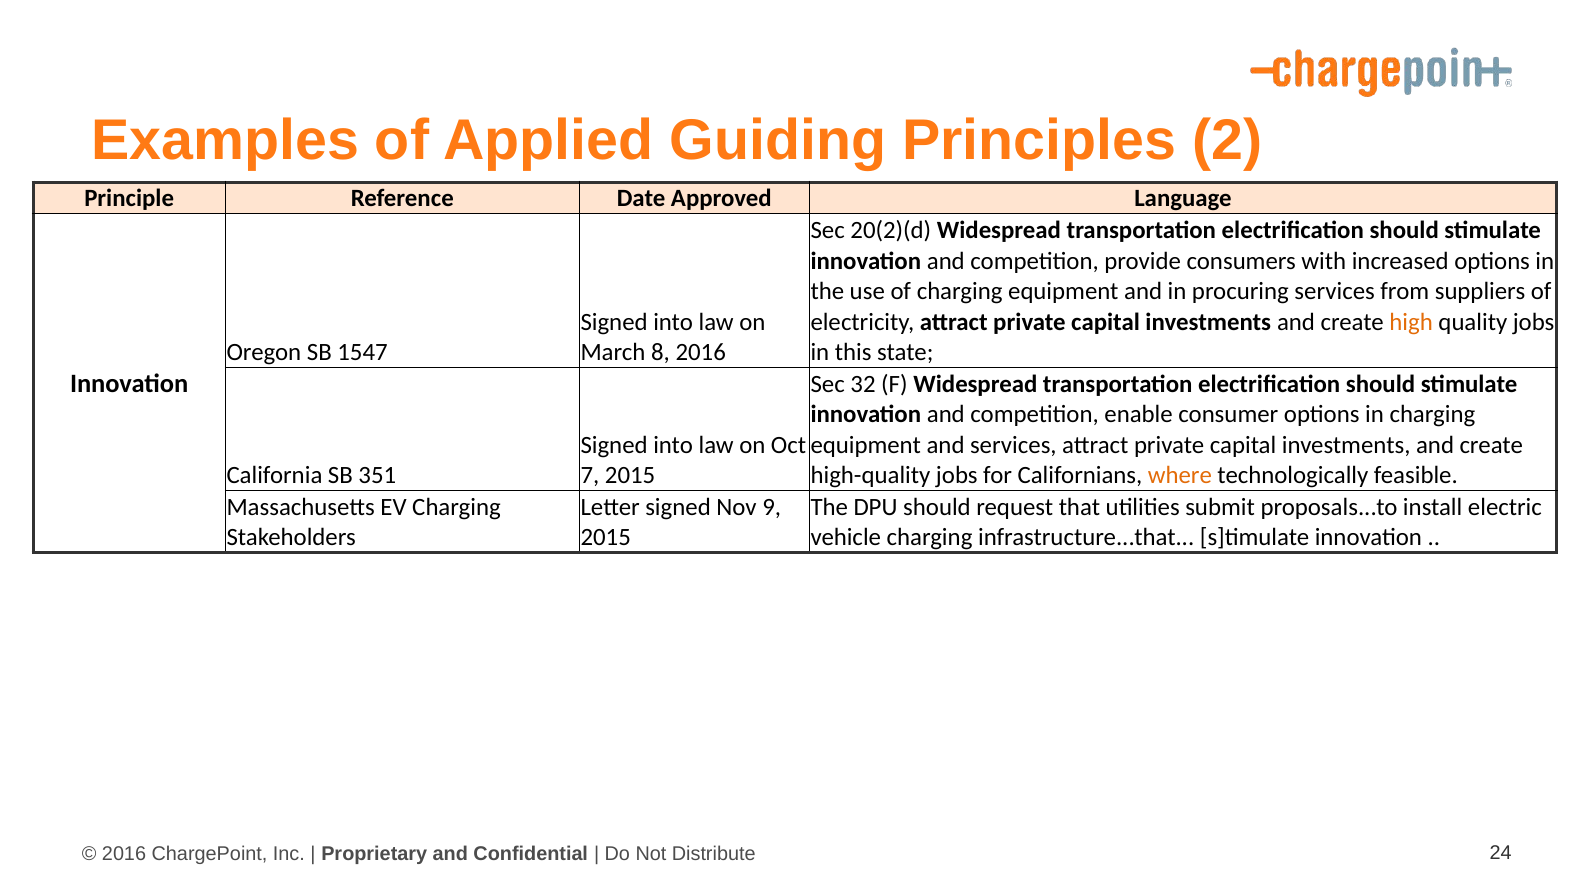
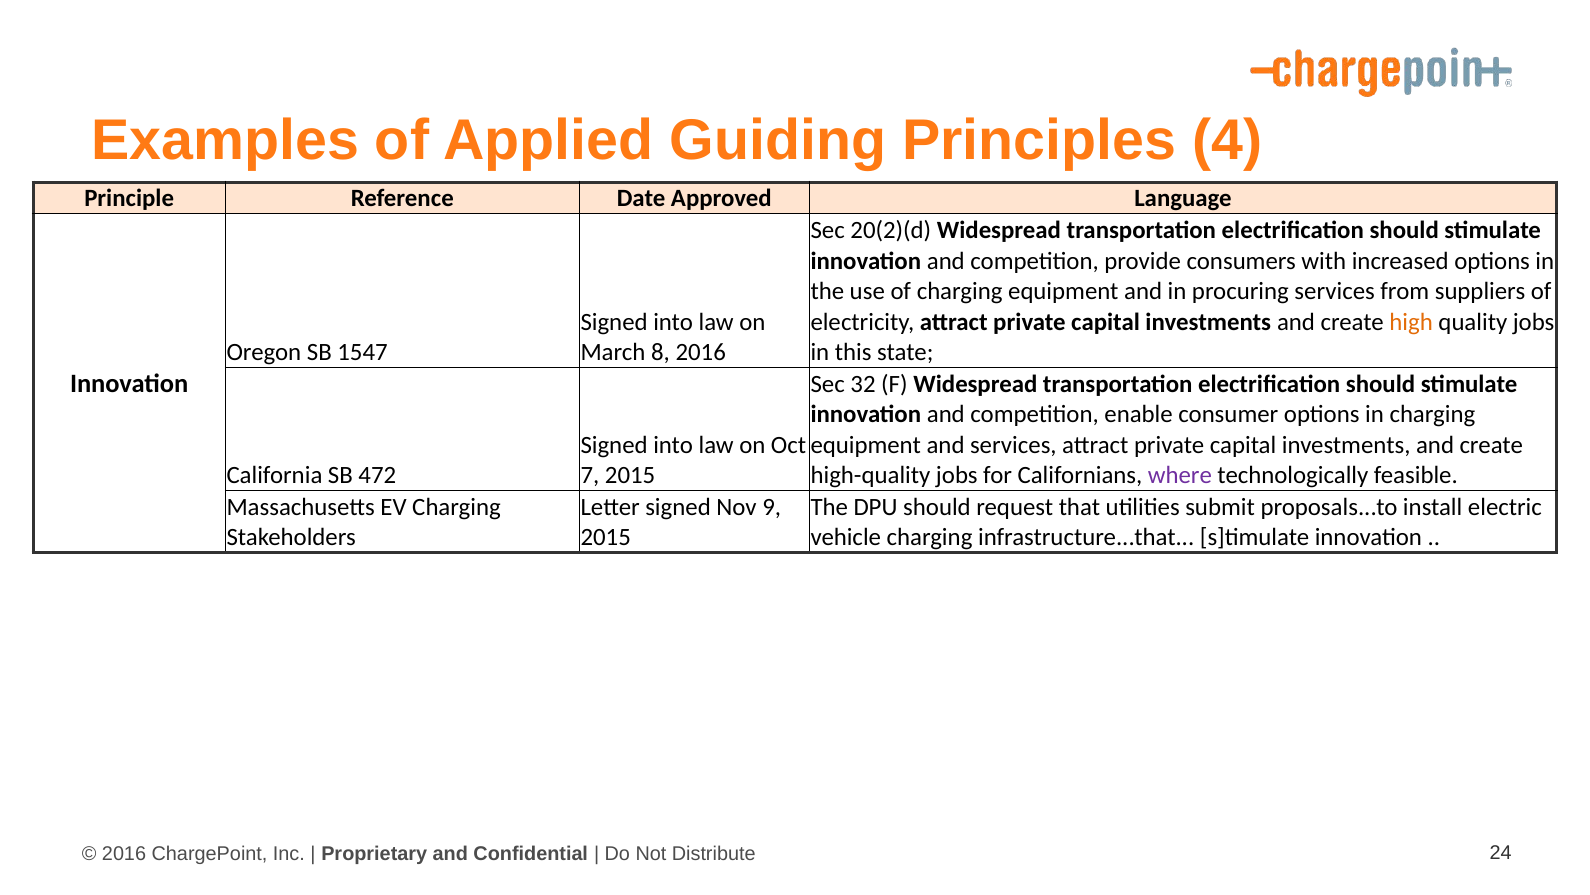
2: 2 -> 4
351: 351 -> 472
where colour: orange -> purple
